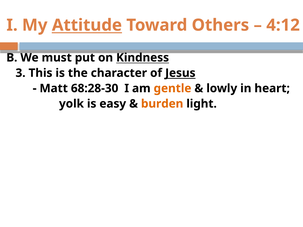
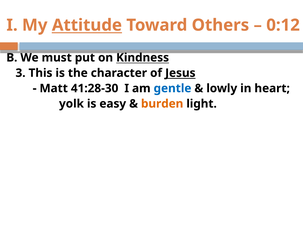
4:12: 4:12 -> 0:12
68:28-30: 68:28-30 -> 41:28-30
gentle colour: orange -> blue
